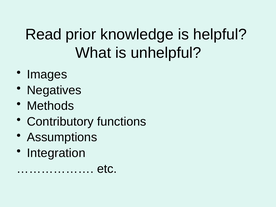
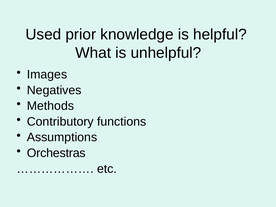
Read: Read -> Used
Integration: Integration -> Orchestras
